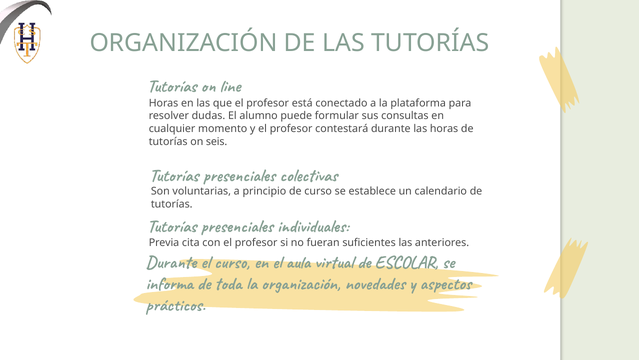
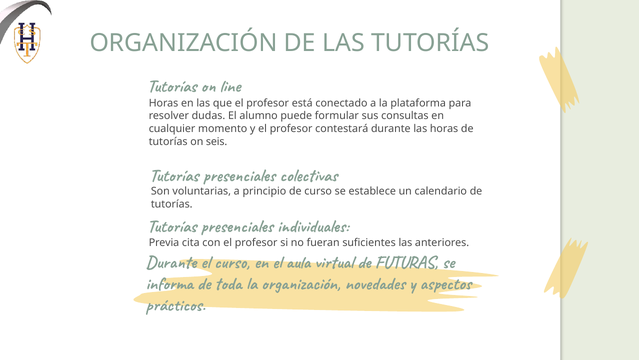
ESCOLAR: ESCOLAR -> FUTURAS
